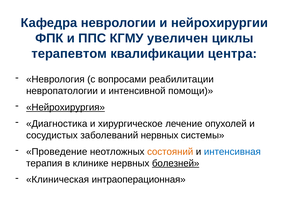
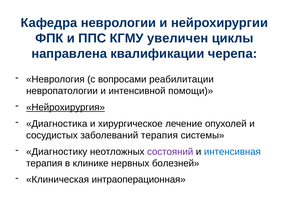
терапевтом: терапевтом -> направлена
центра: центра -> черепа
заболеваний нервных: нервных -> терапия
Проведение: Проведение -> Диагностику
состояний colour: orange -> purple
болезней underline: present -> none
